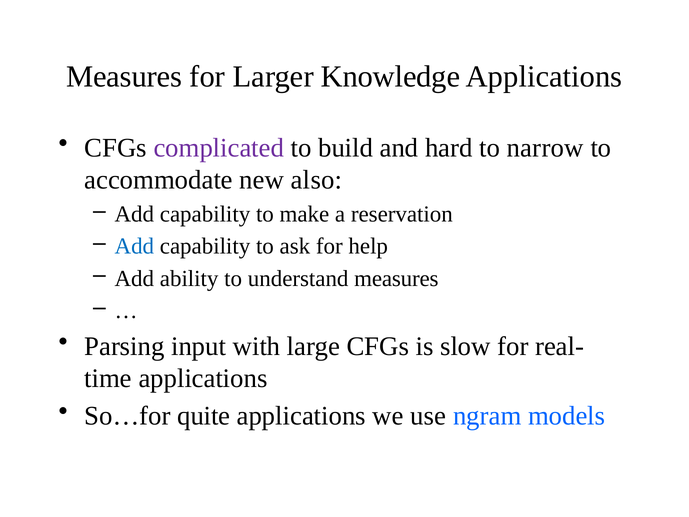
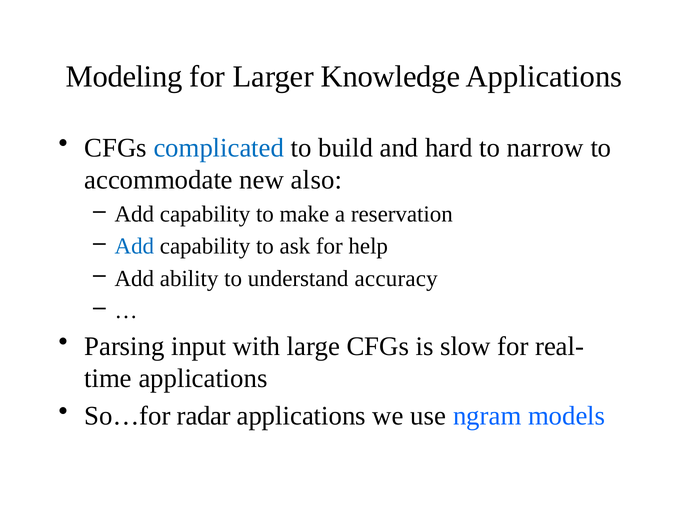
Measures at (124, 77): Measures -> Modeling
complicated colour: purple -> blue
understand measures: measures -> accuracy
quite: quite -> radar
